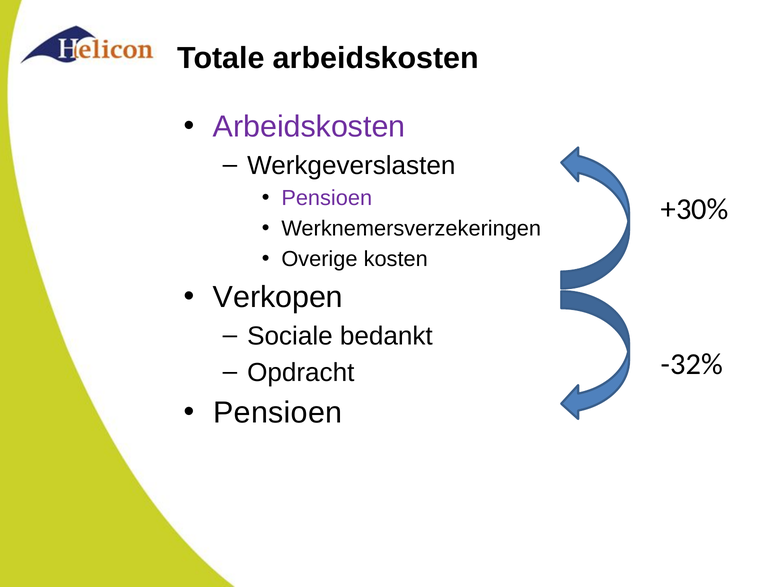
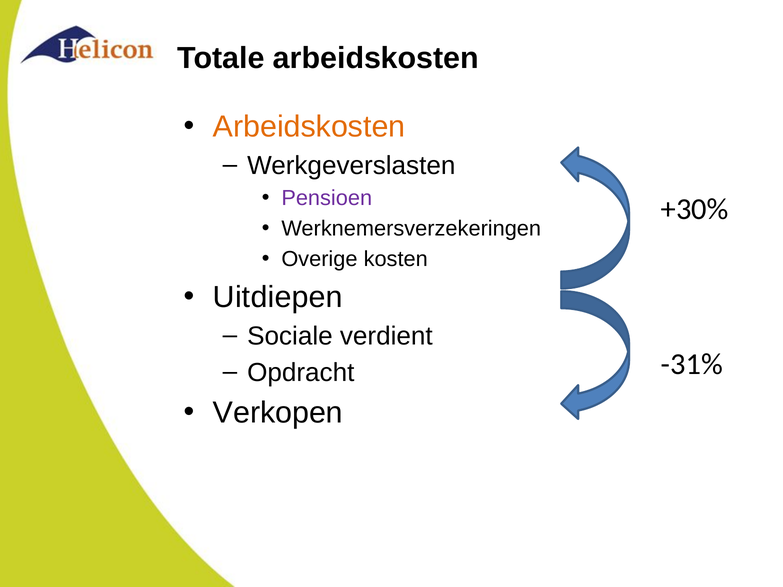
Arbeidskosten at (309, 127) colour: purple -> orange
Verkopen: Verkopen -> Uitdiepen
bedankt: bedankt -> verdient
-32%: -32% -> -31%
Pensioen at (278, 413): Pensioen -> Verkopen
